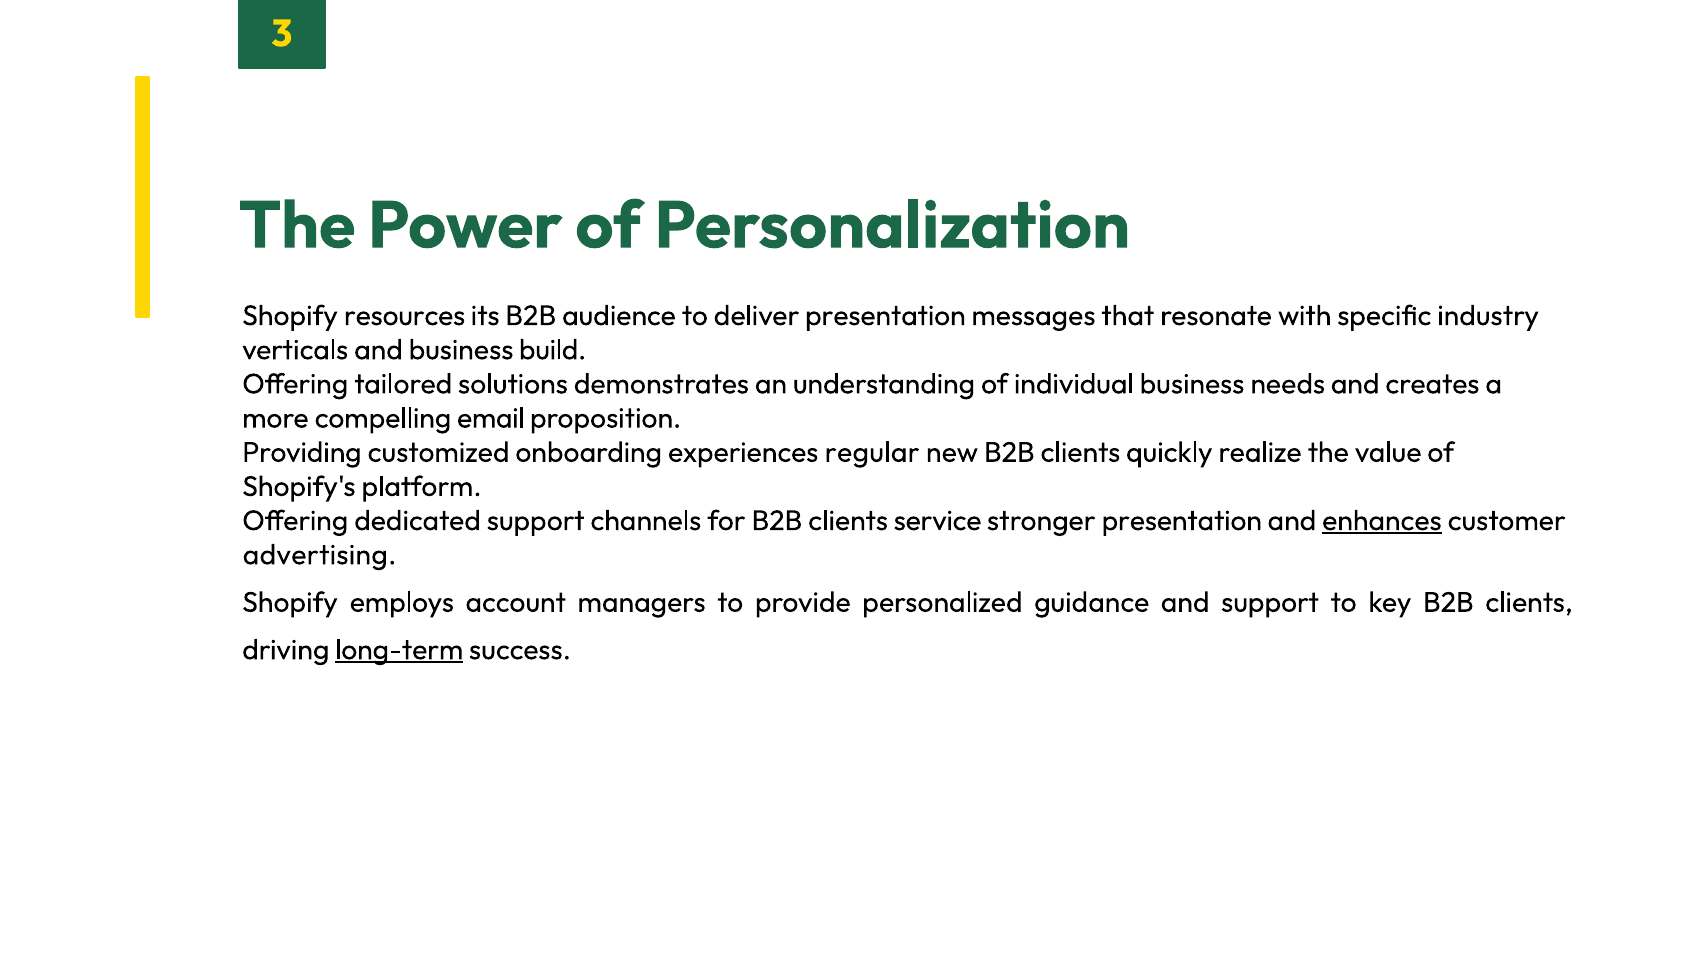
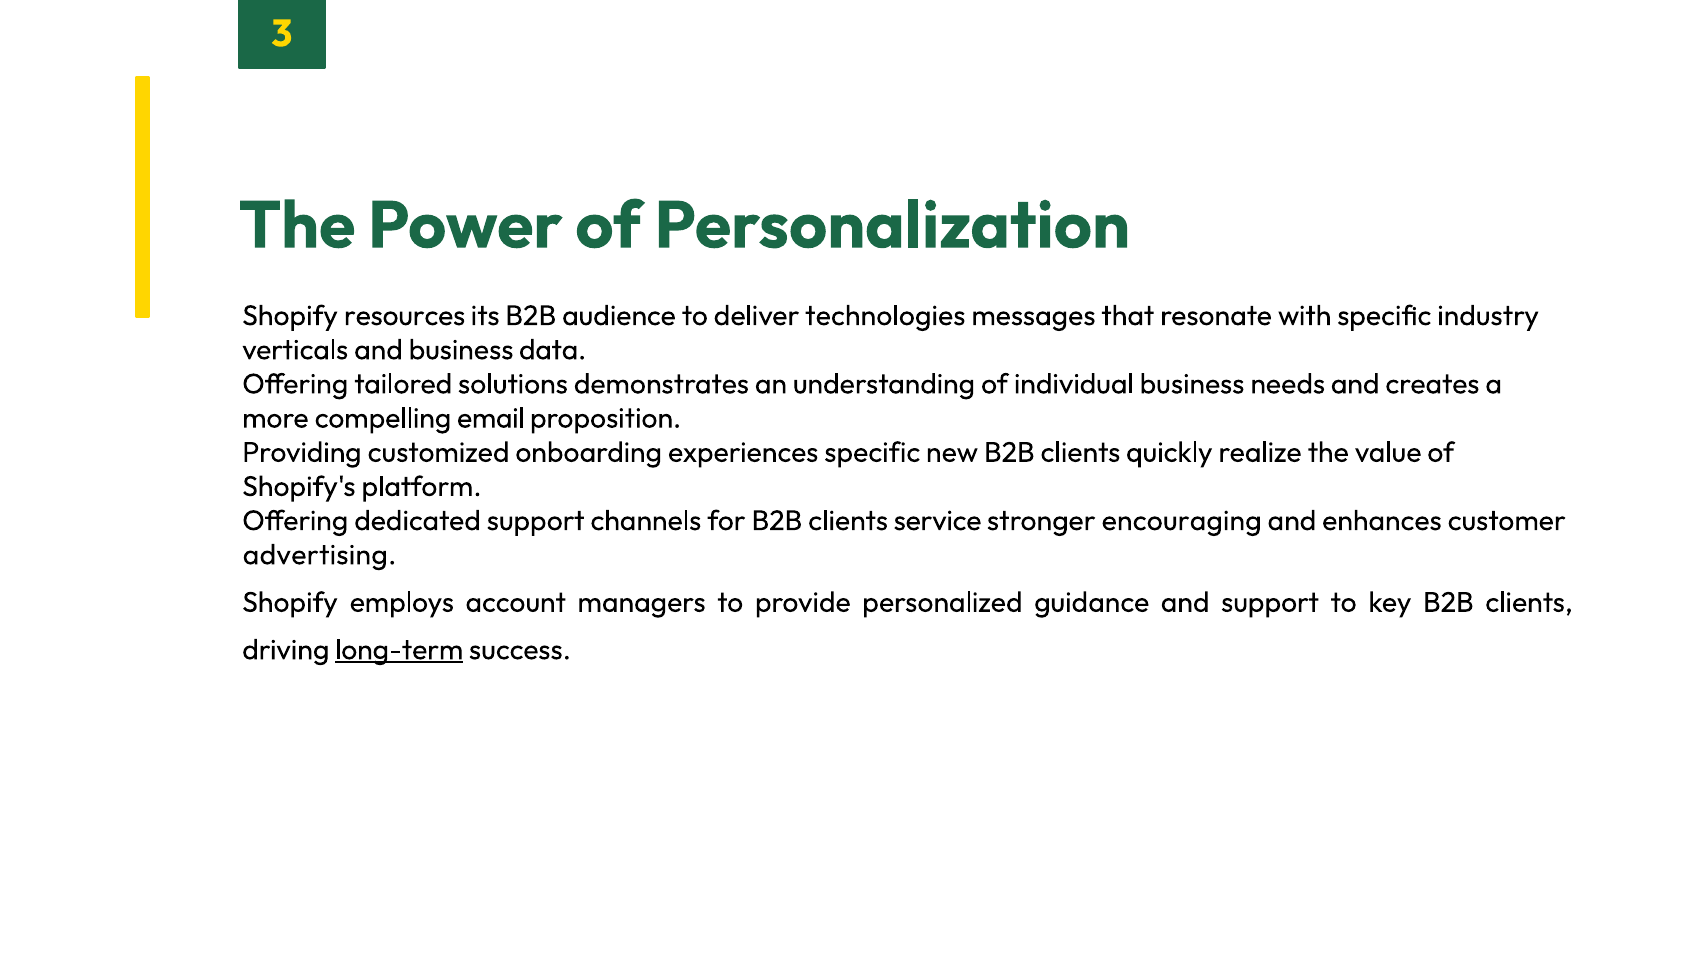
deliver presentation: presentation -> technologies
build: build -> data
experiences regular: regular -> specific
stronger presentation: presentation -> encouraging
enhances underline: present -> none
